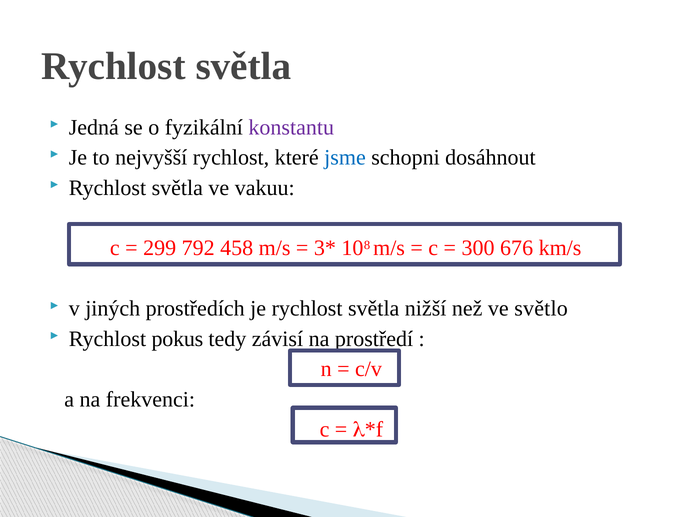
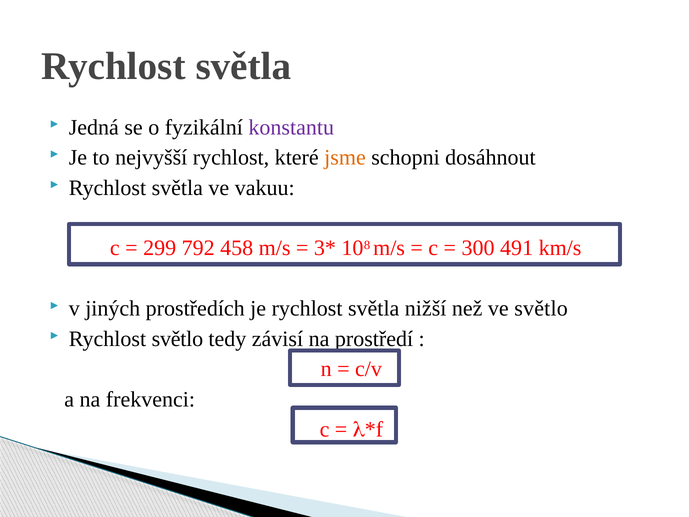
jsme colour: blue -> orange
676: 676 -> 491
Rychlost pokus: pokus -> světlo
